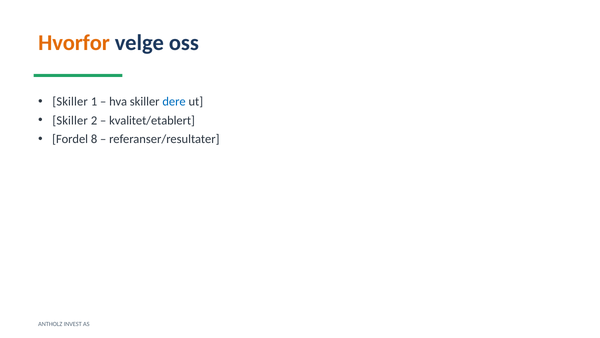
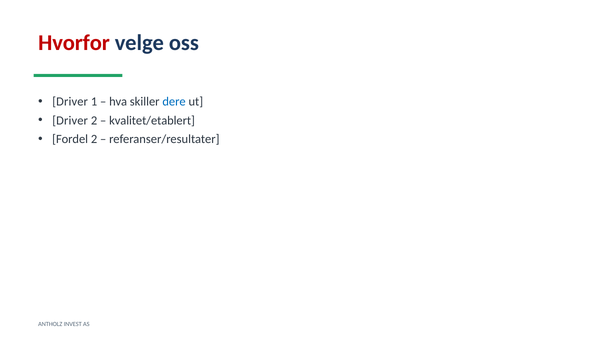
Hvorfor colour: orange -> red
Skiller at (70, 102): Skiller -> Driver
Skiller at (70, 120): Skiller -> Driver
Fordel 8: 8 -> 2
